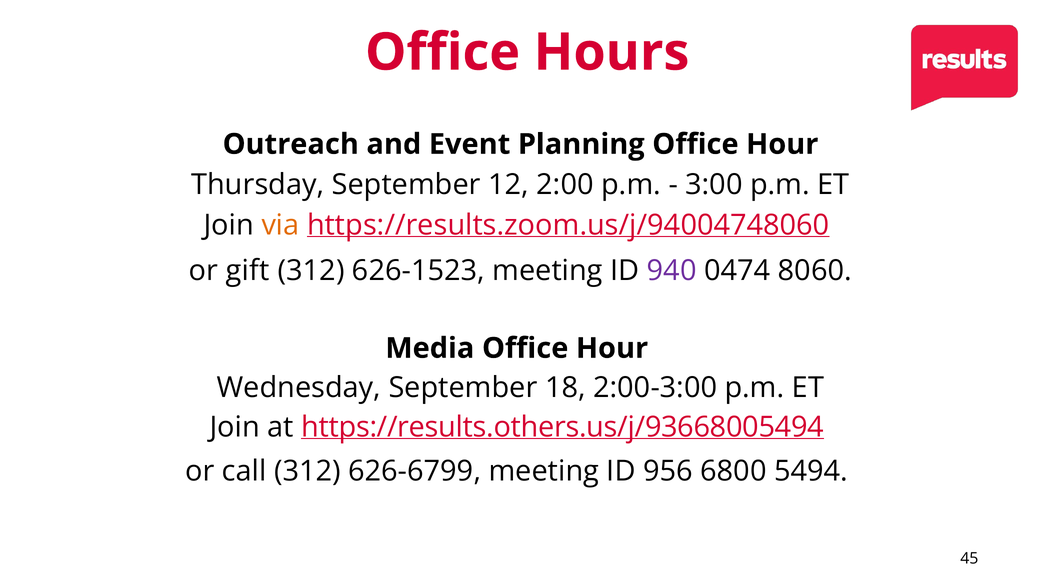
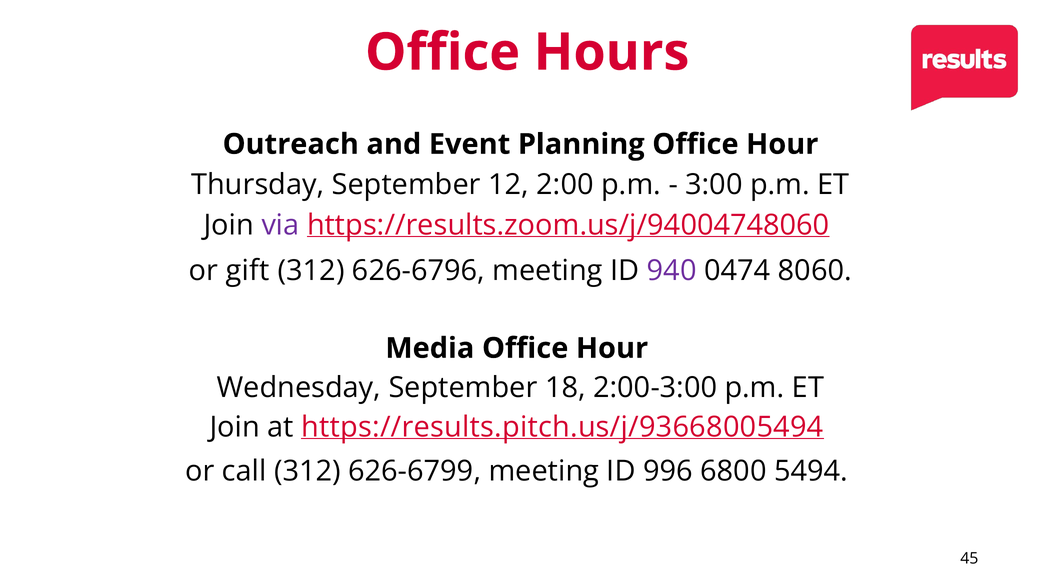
via colour: orange -> purple
626-1523: 626-1523 -> 626-6796
https://results.others.us/j/93668005494: https://results.others.us/j/93668005494 -> https://results.pitch.us/j/93668005494
956: 956 -> 996
